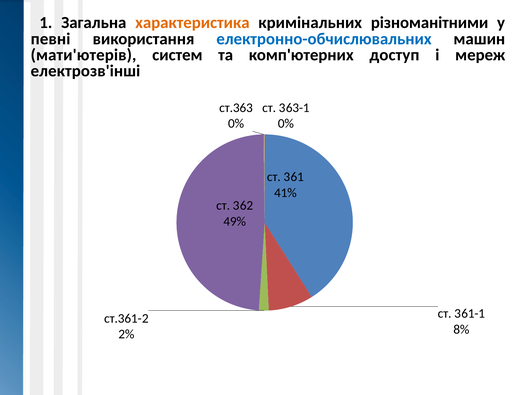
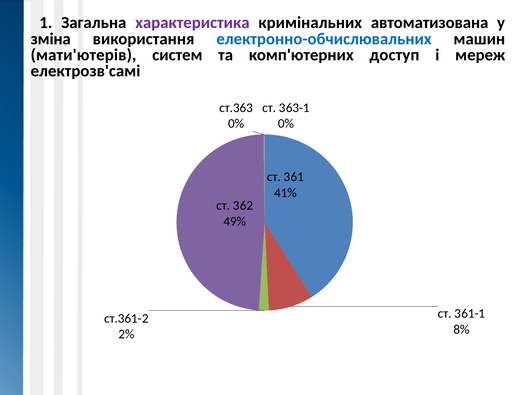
характеристика colour: orange -> purple
різноманітними: різноманітними -> автоматизована
певні: певні -> зміна
електрозв'інші: електрозв'інші -> електрозв'самі
